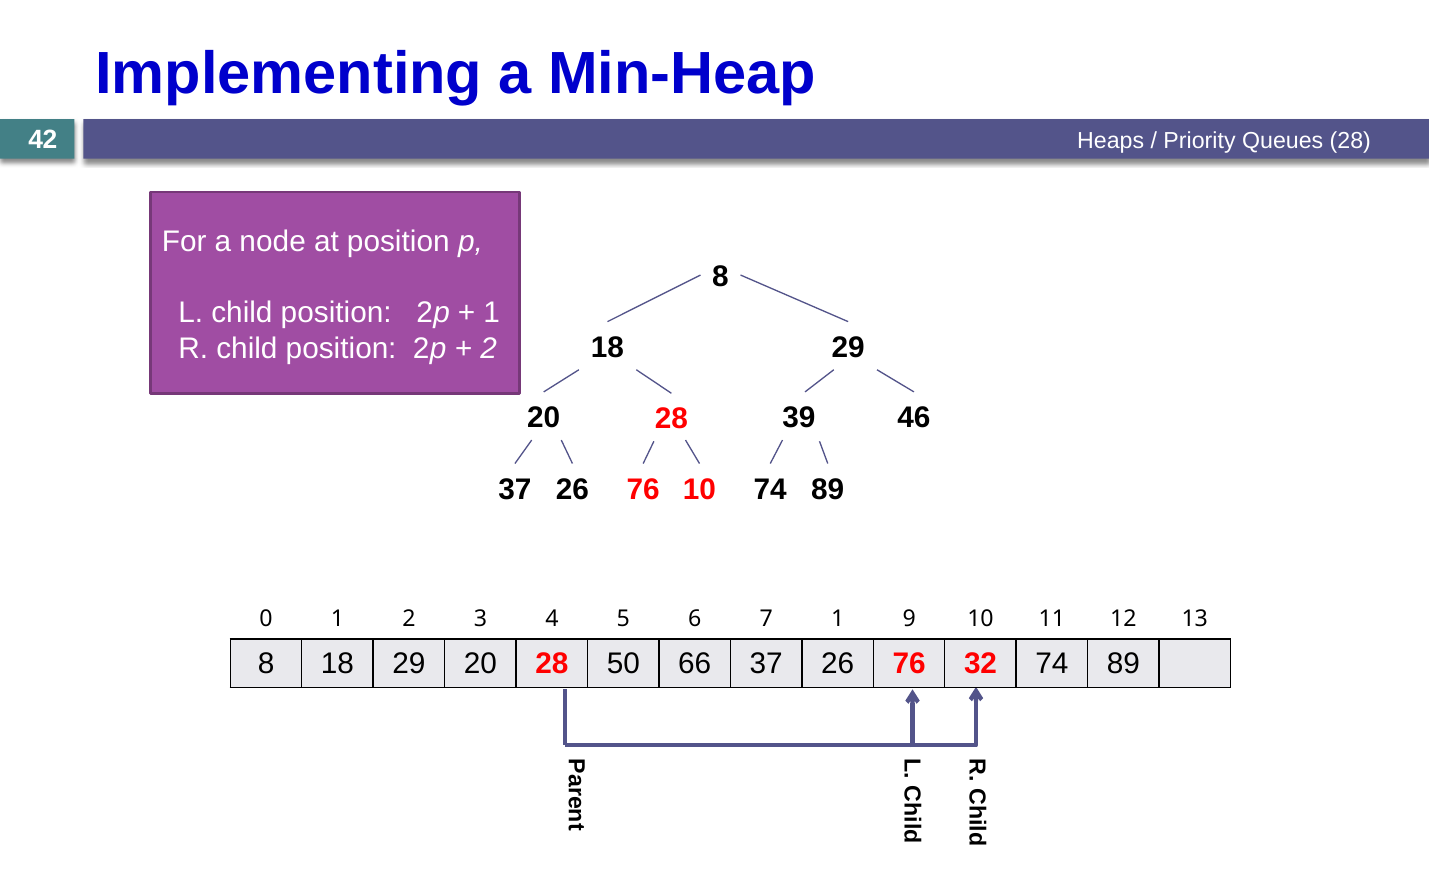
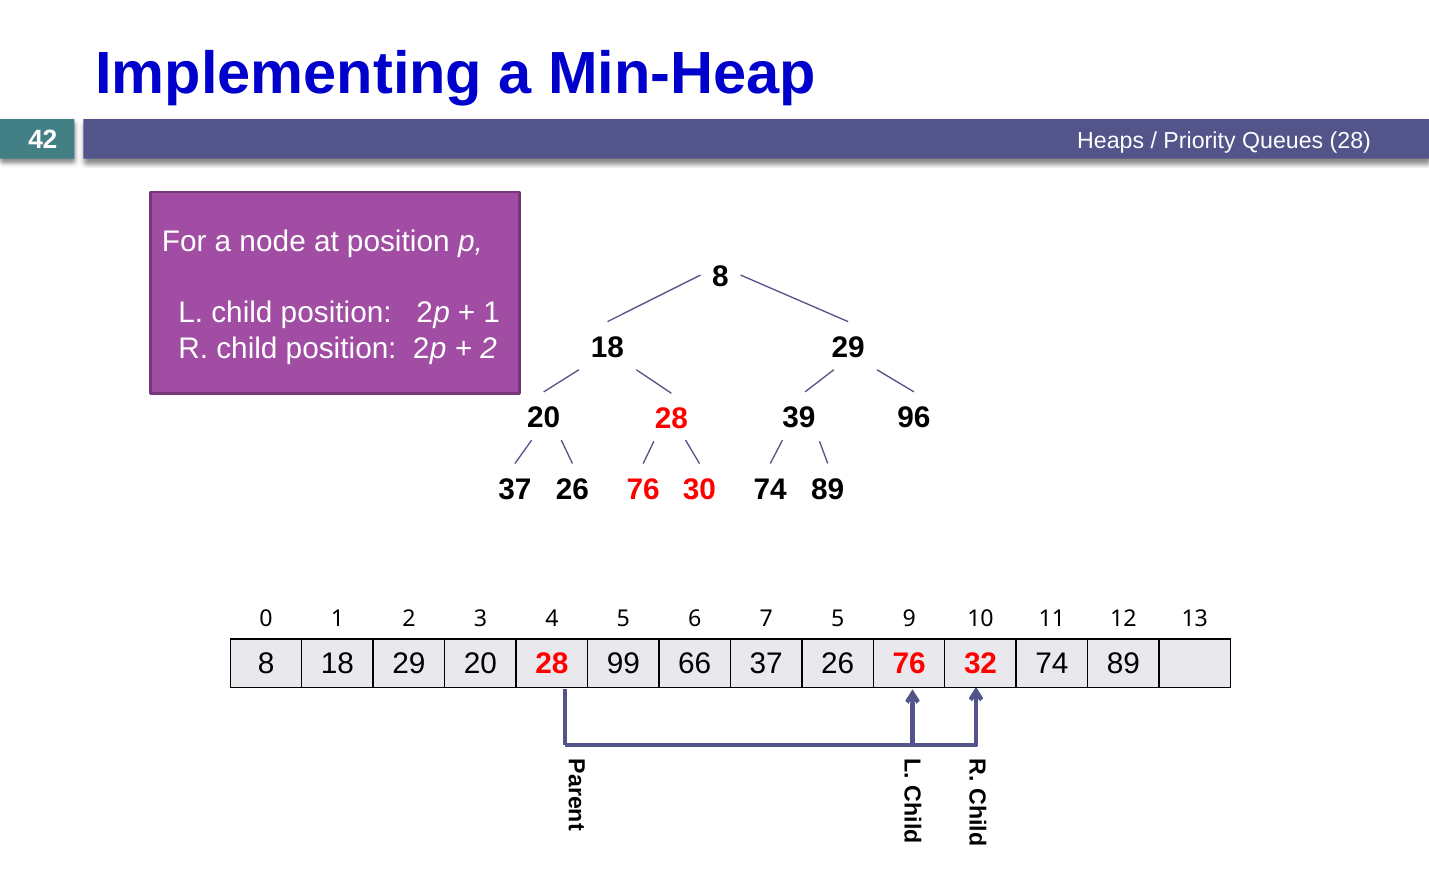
46: 46 -> 96
76 10: 10 -> 30
7 1: 1 -> 5
50: 50 -> 99
